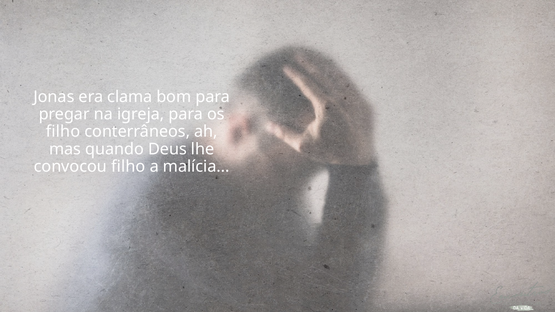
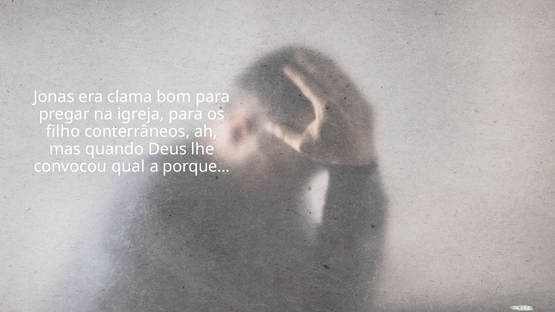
convocou filho: filho -> qual
malícia: malícia -> porque
